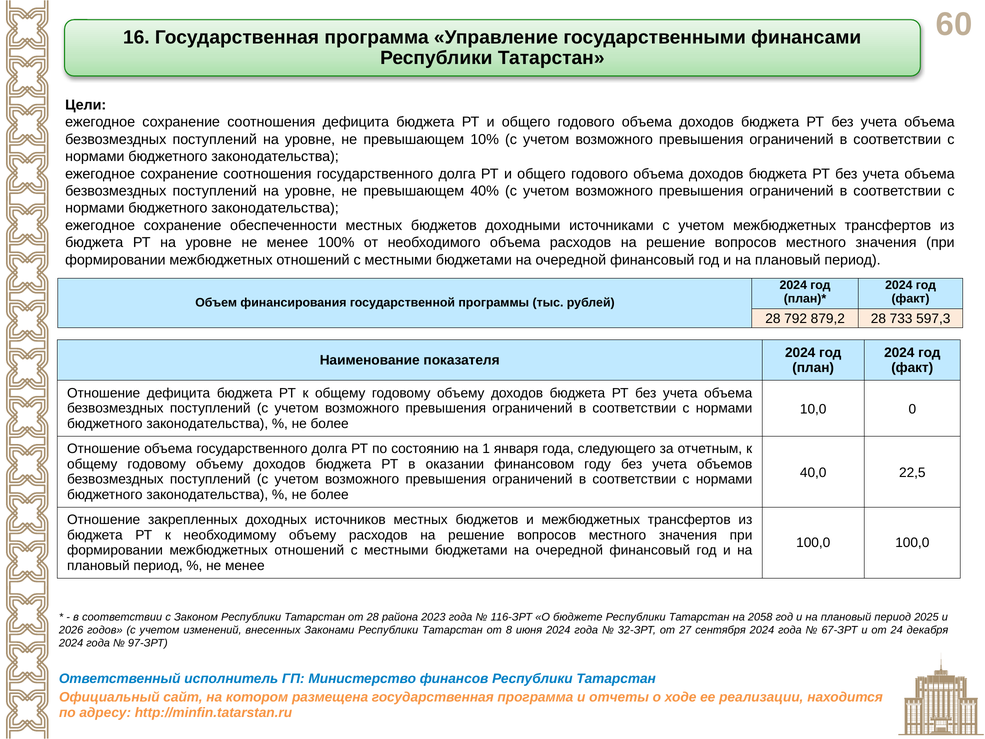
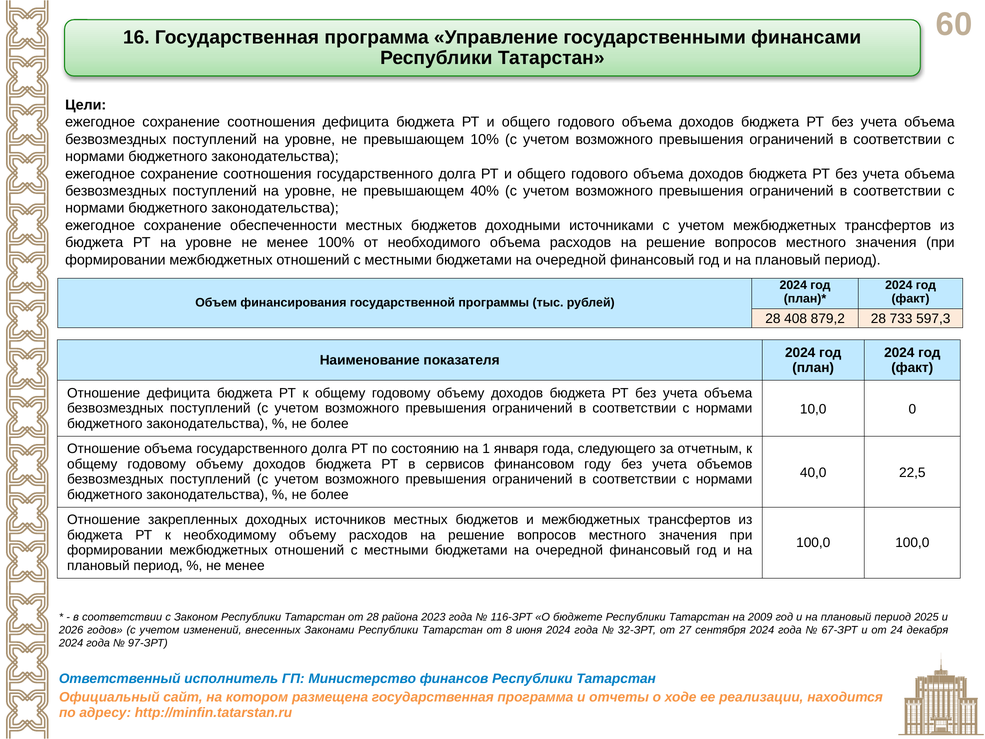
792: 792 -> 408
оказании: оказании -> сервисов
2058: 2058 -> 2009
